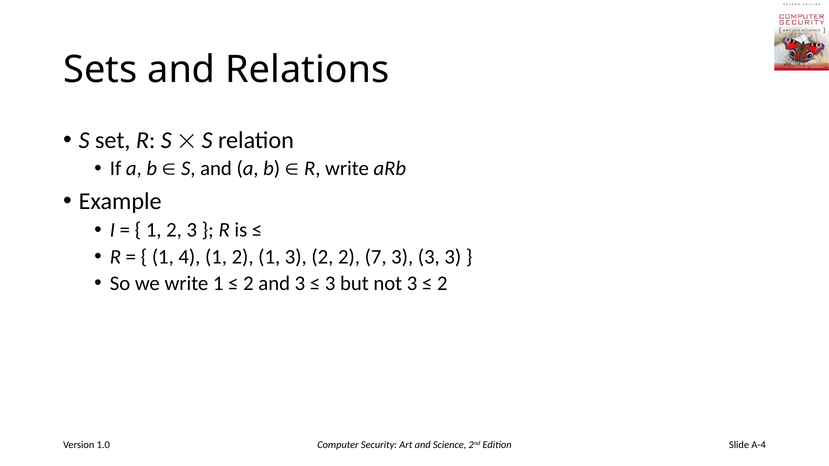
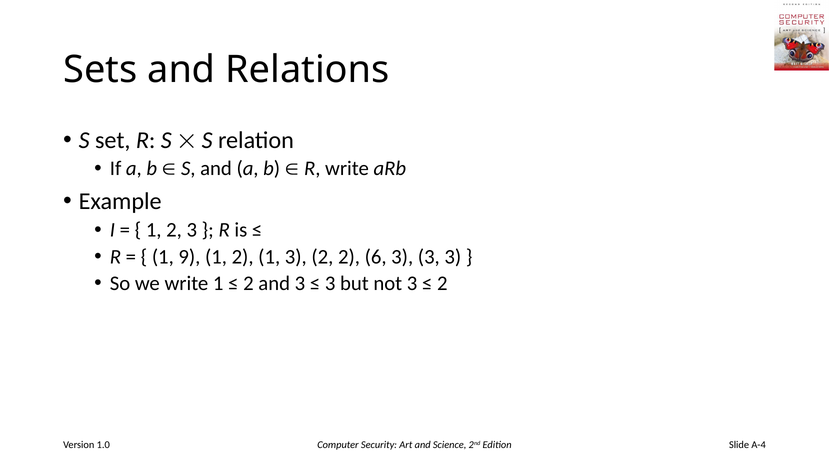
4: 4 -> 9
7: 7 -> 6
